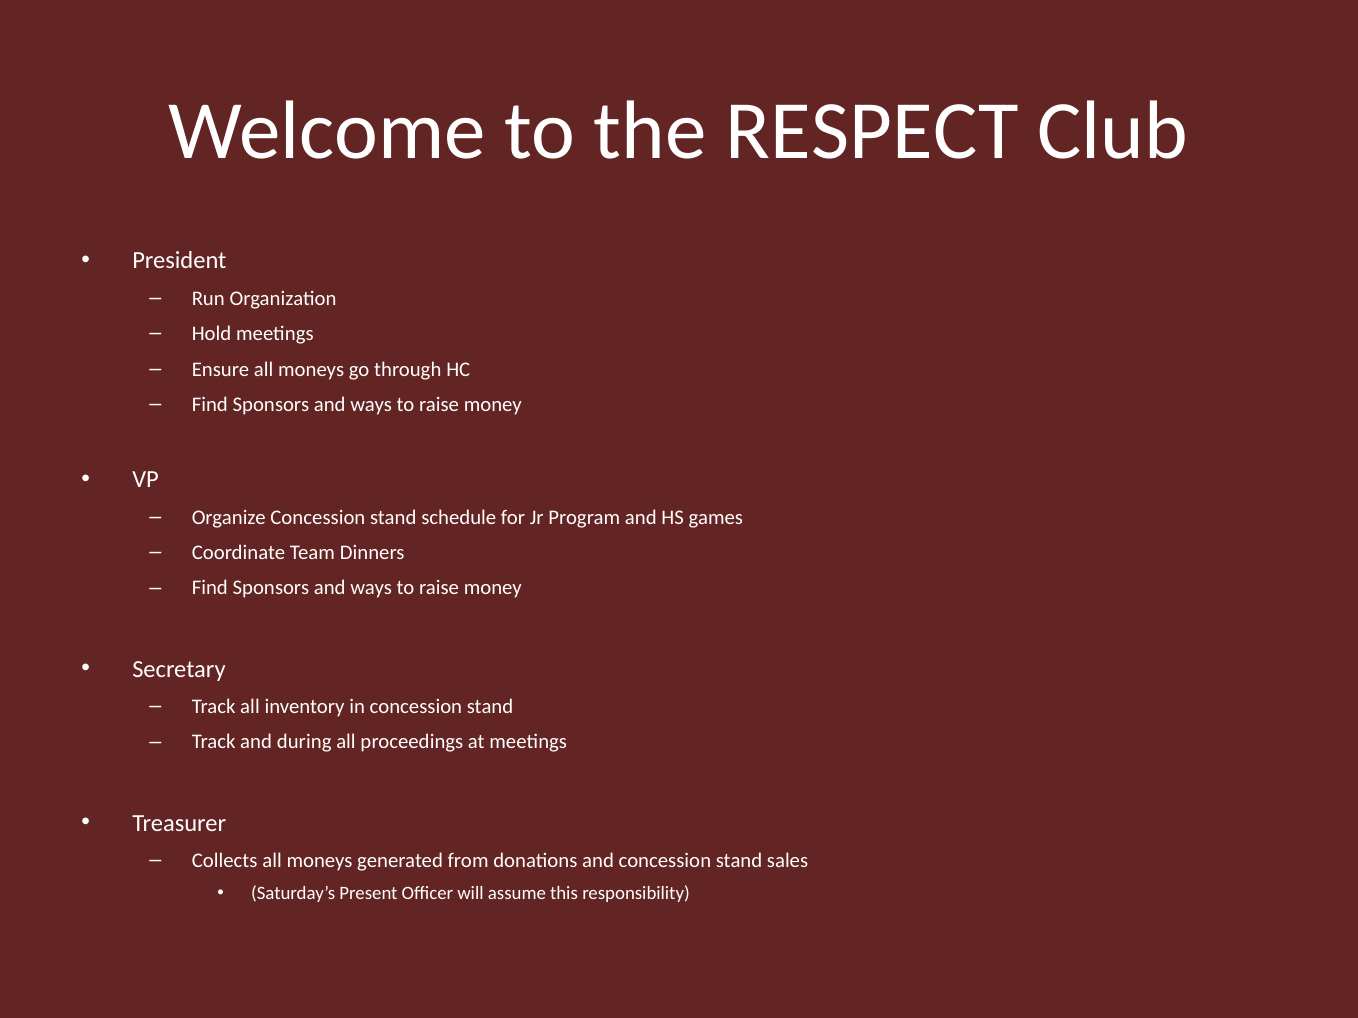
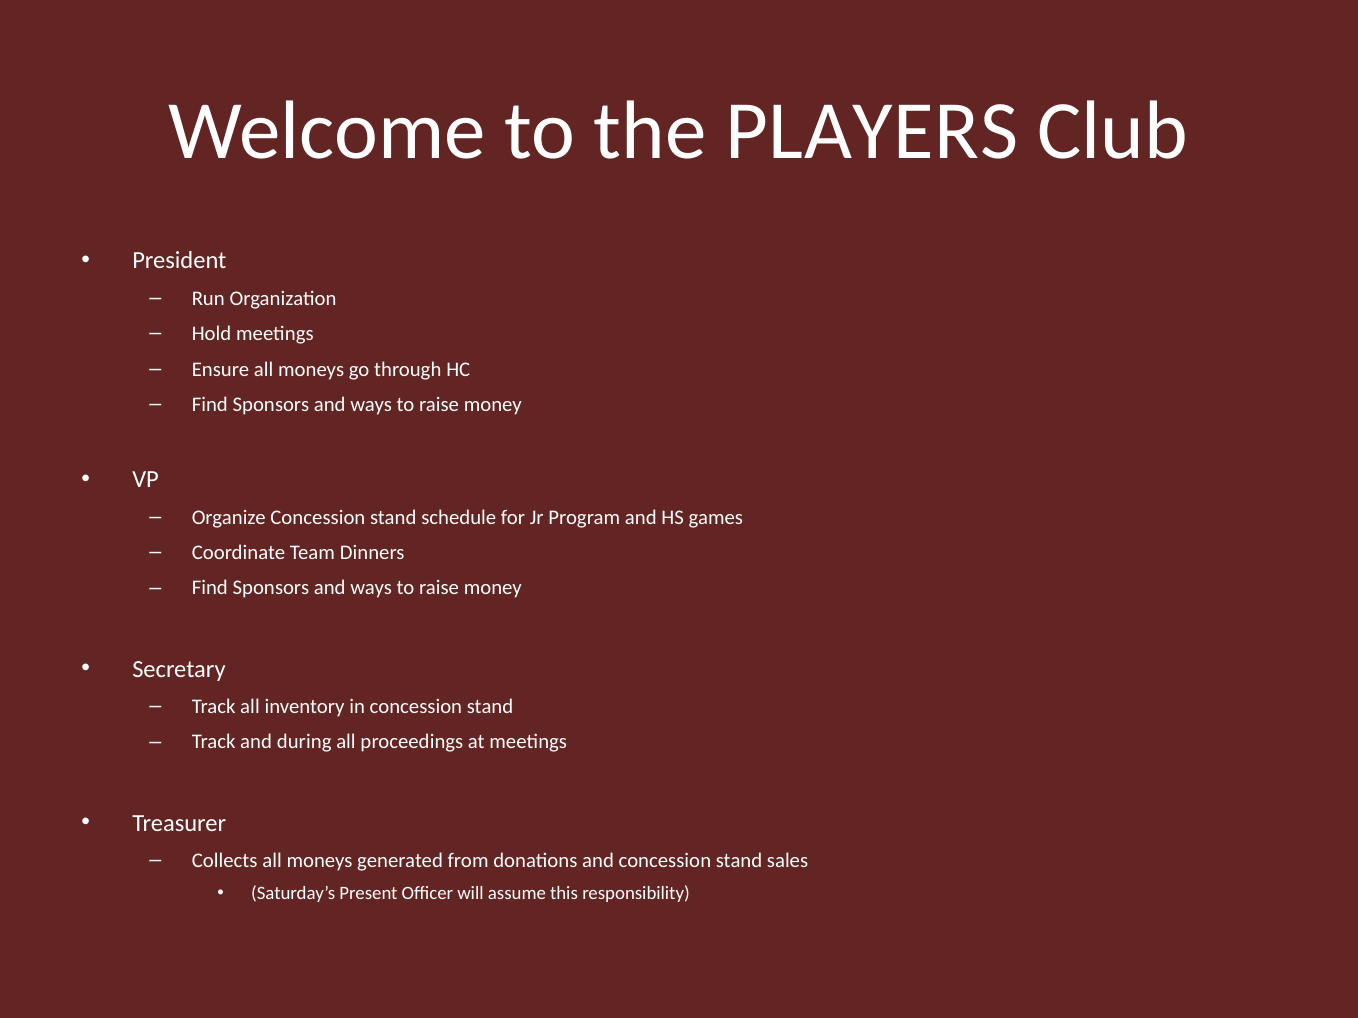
RESPECT: RESPECT -> PLAYERS
